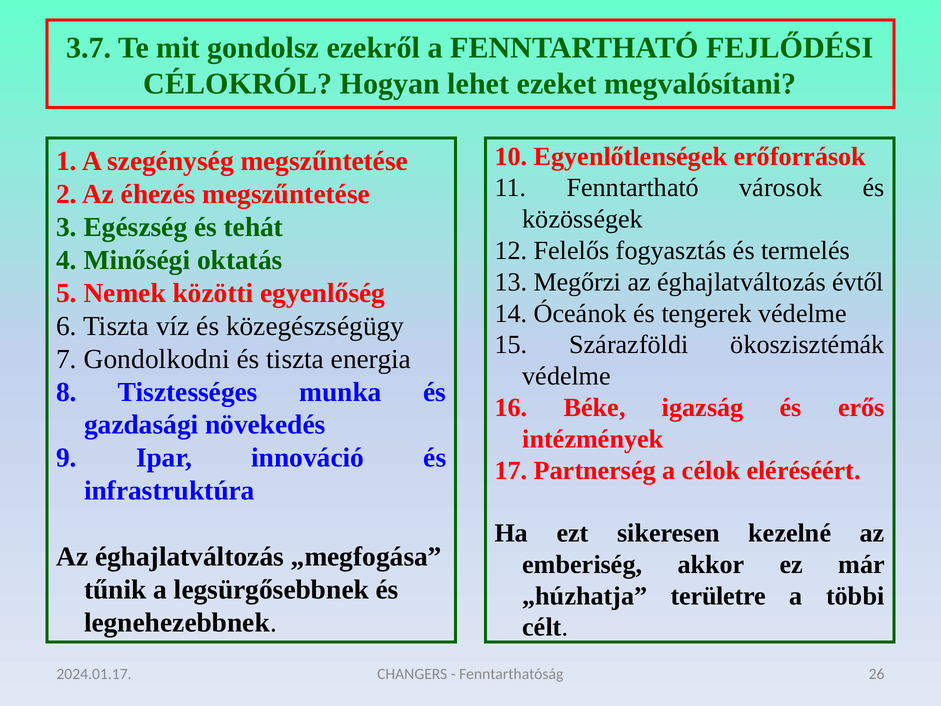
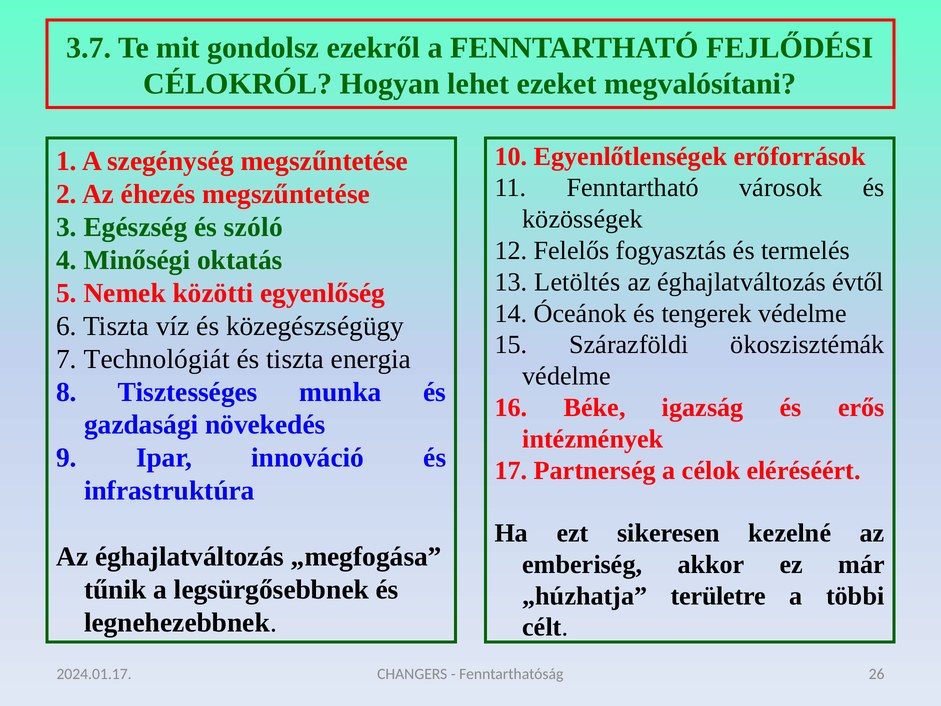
tehát: tehát -> szóló
Megőrzi: Megőrzi -> Letöltés
Gondolkodni: Gondolkodni -> Technológiát
